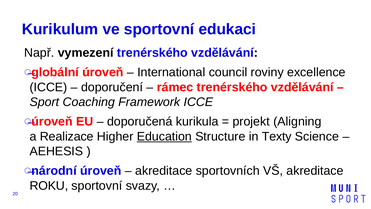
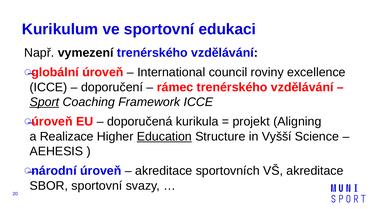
Sport underline: none -> present
Texty: Texty -> Vyšší
ROKU: ROKU -> SBOR
